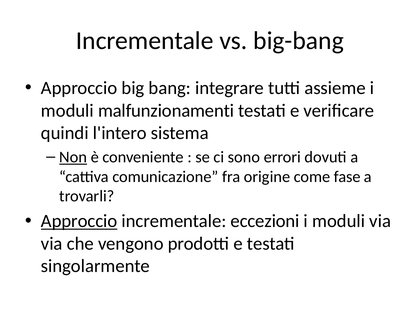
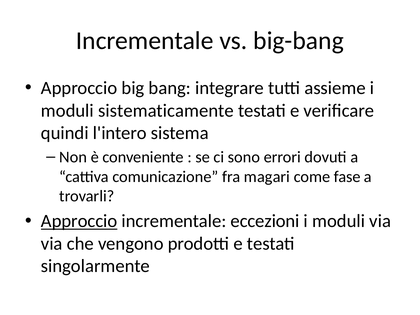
malfunzionamenti: malfunzionamenti -> sistematicamente
Non underline: present -> none
origine: origine -> magari
